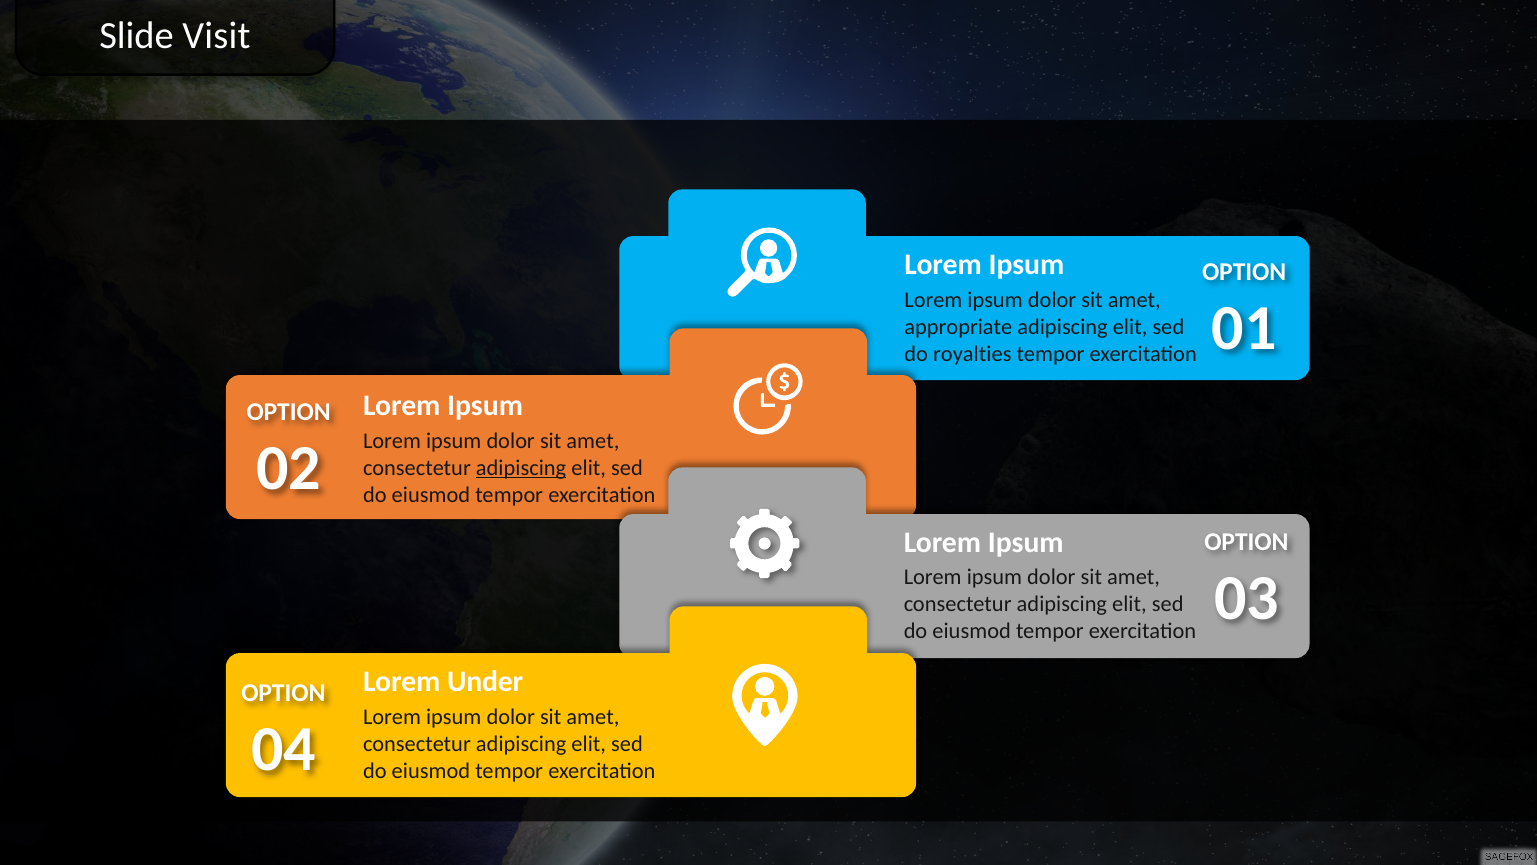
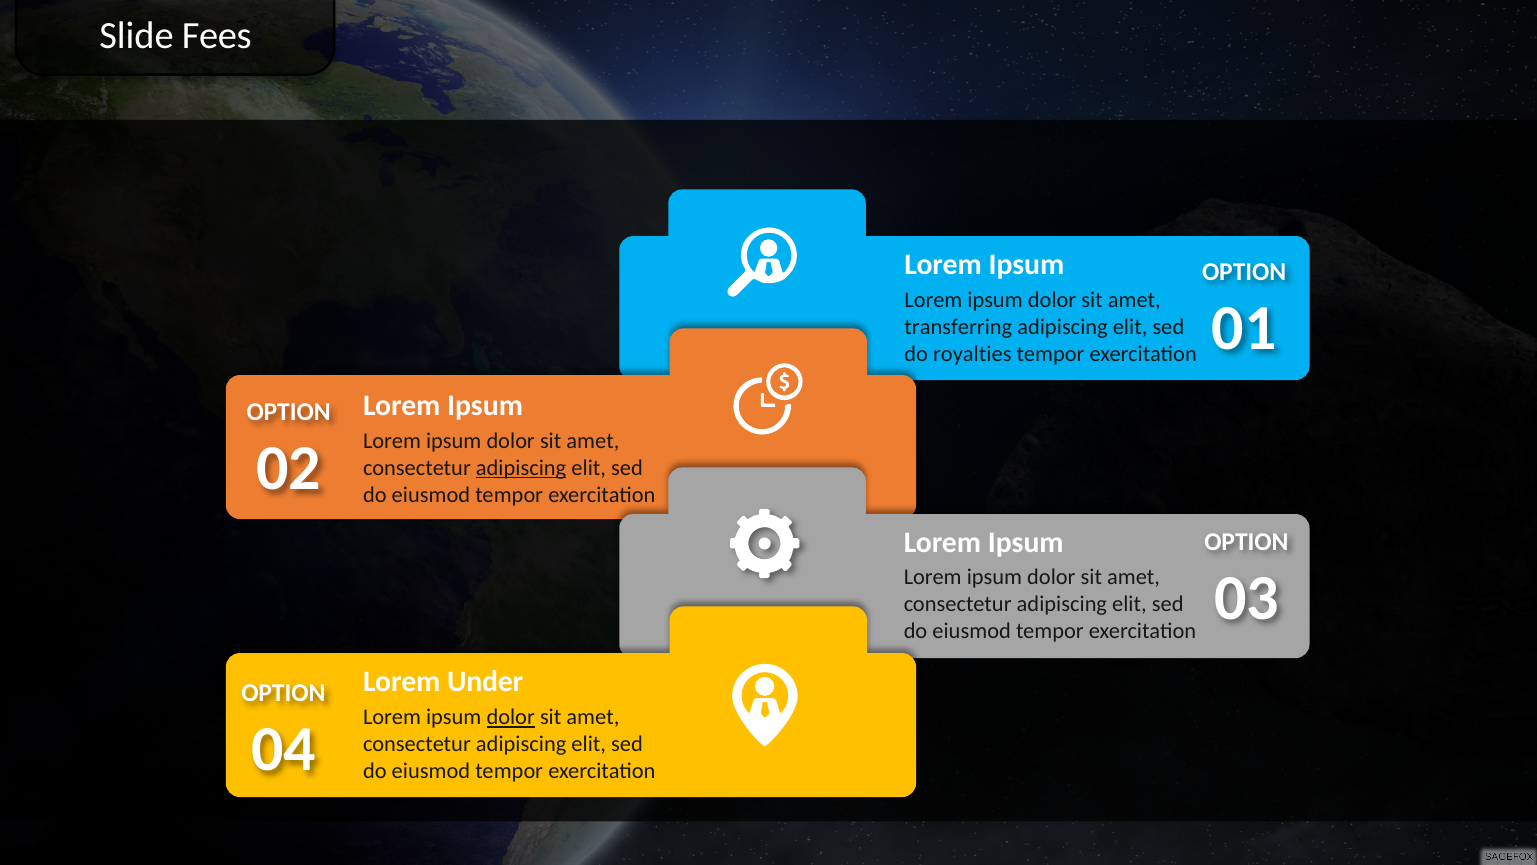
Visit: Visit -> Fees
appropriate: appropriate -> transferring
dolor at (511, 717) underline: none -> present
